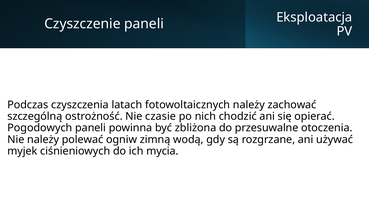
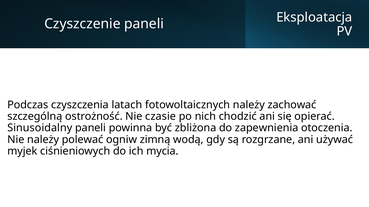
Pogodowych: Pogodowych -> Sinusoidalny
przesuwalne: przesuwalne -> zapewnienia
